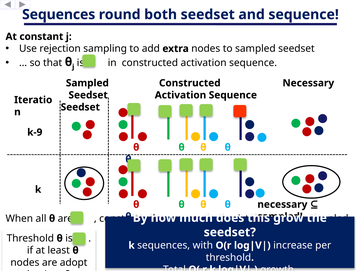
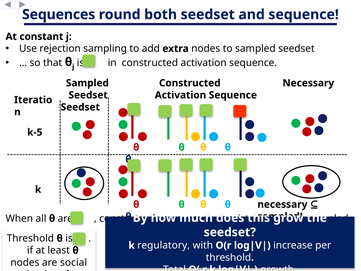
k-9: k-9 -> k-5
k sequences: sequences -> regulatory
adopt: adopt -> social
